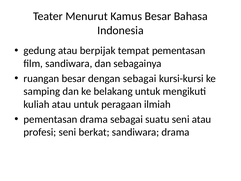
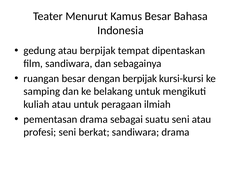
tempat pementasan: pementasan -> dipentaskan
dengan sebagai: sebagai -> berpijak
